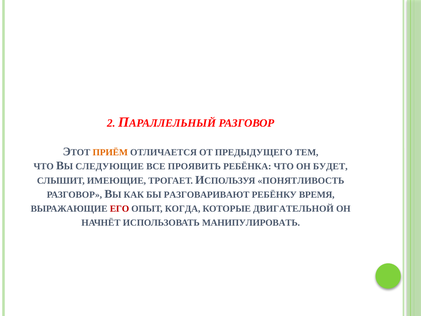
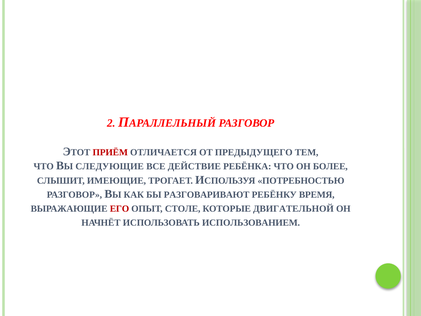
ПРИЁМ colour: orange -> red
ПРОЯВИТЬ: ПРОЯВИТЬ -> ДЕЙСТВИЕ
БУДЕТ: БУДЕТ -> БОЛЕЕ
ПОНЯТЛИВОСТЬ: ПОНЯТЛИВОСТЬ -> ПОТРЕБНОСТЬЮ
КОГДА: КОГДА -> СТОЛЕ
МАНИПУЛИРОВАТЬ: МАНИПУЛИРОВАТЬ -> ИСПОЛЬЗОВАНИЕМ
